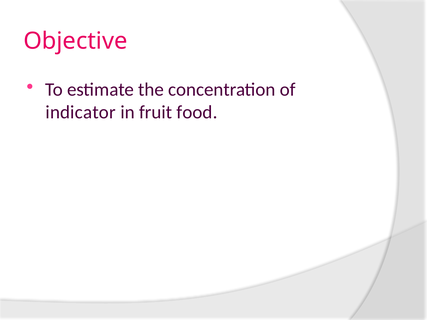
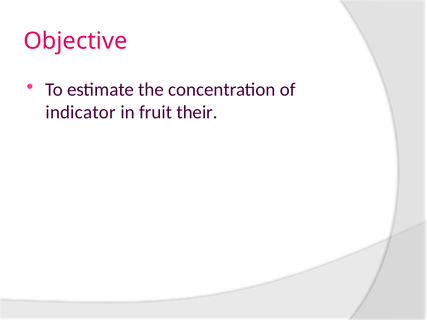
food: food -> their
